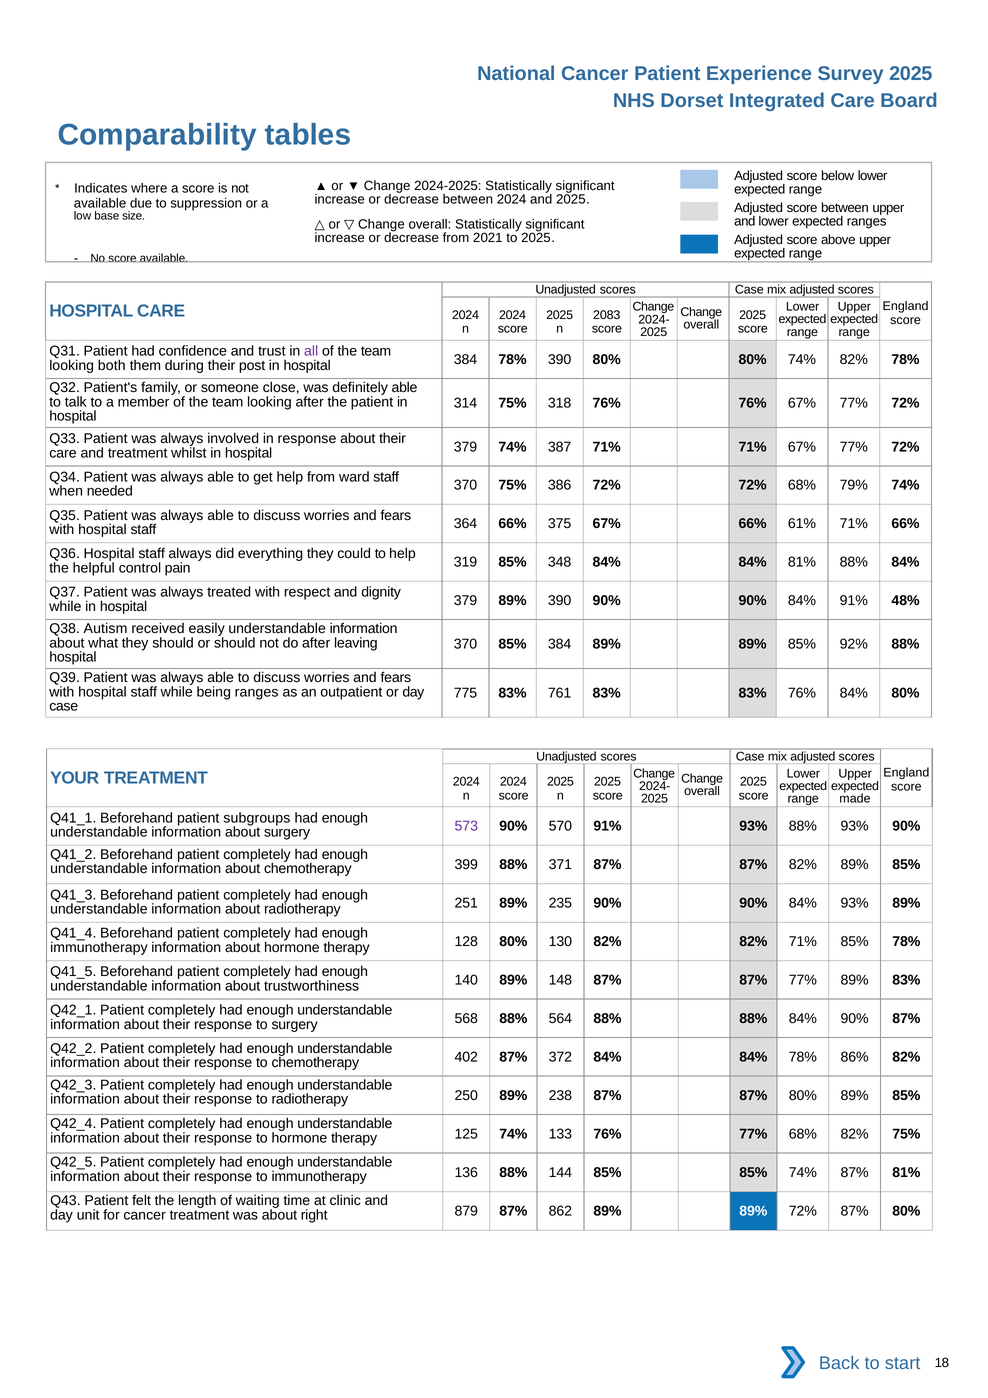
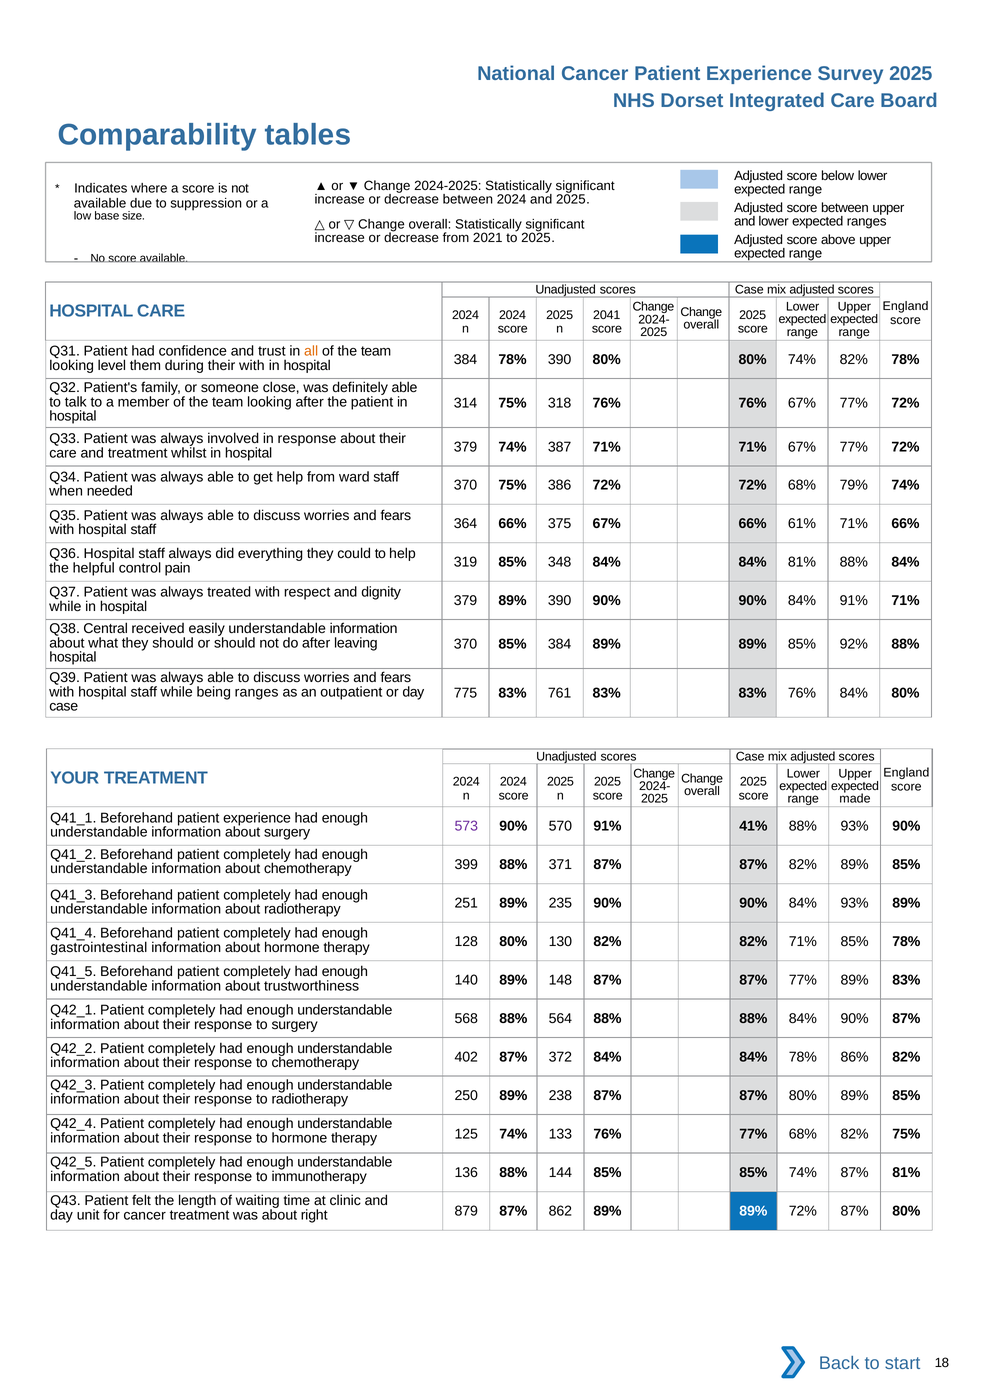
2083: 2083 -> 2041
all colour: purple -> orange
both: both -> level
their post: post -> with
91% 48%: 48% -> 71%
Autism: Autism -> Central
Beforehand patient subgroups: subgroups -> experience
91% 93%: 93% -> 41%
immunotherapy at (99, 948): immunotherapy -> gastrointestinal
